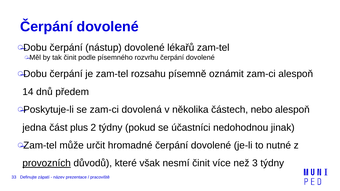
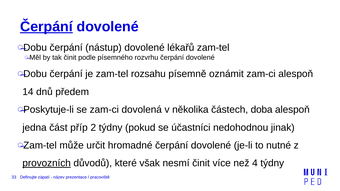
Čerpání at (46, 27) underline: none -> present
nebo: nebo -> doba
plus: plus -> příp
3: 3 -> 4
